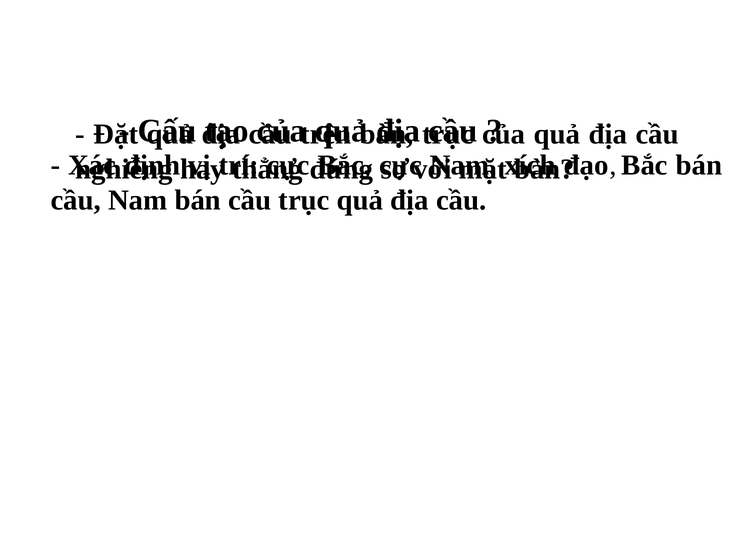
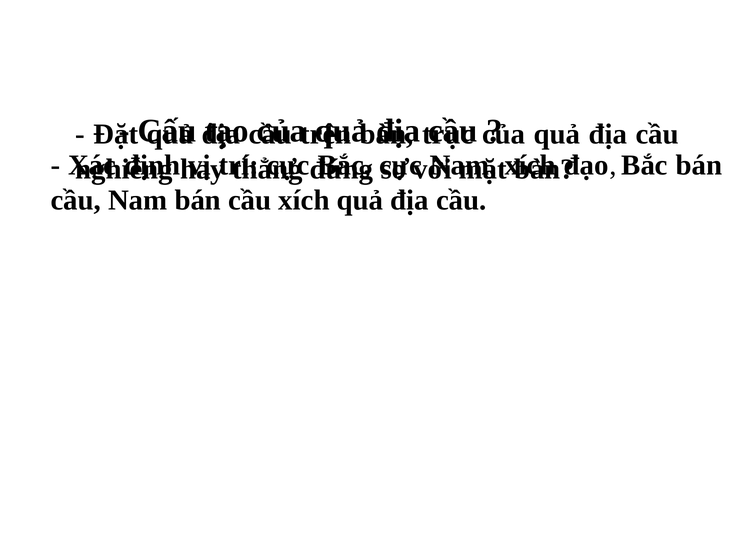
cầu trục: trục -> xích
